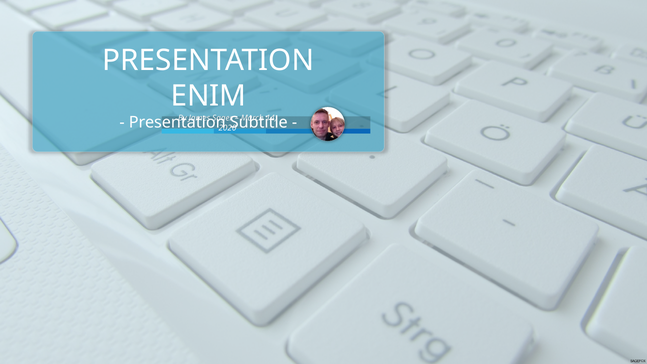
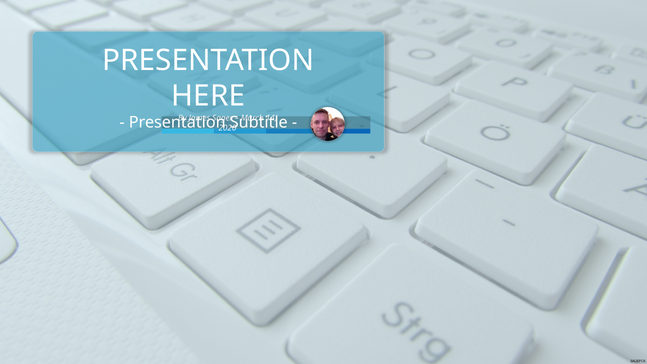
ENIM: ENIM -> HERE
